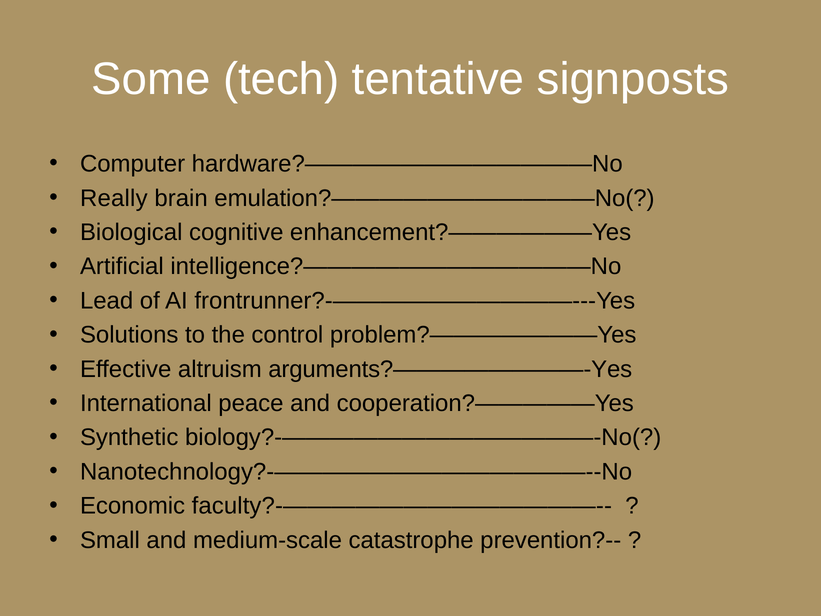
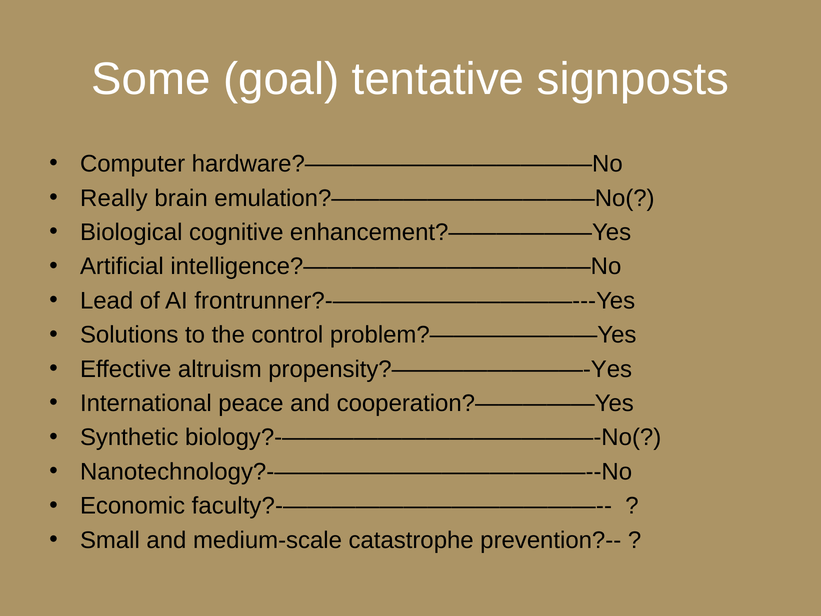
tech: tech -> goal
arguments?————————-Yes: arguments?————————-Yes -> propensity?————————-Yes
